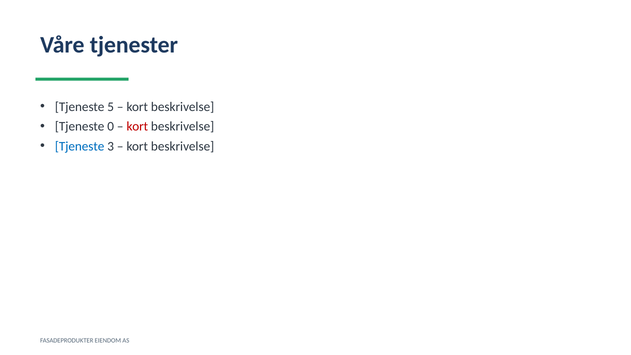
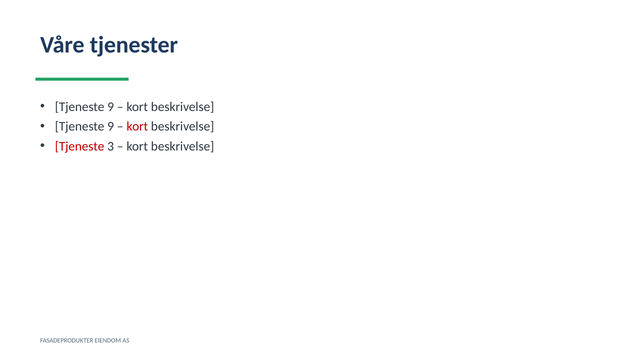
5 at (111, 107): 5 -> 9
0 at (111, 127): 0 -> 9
Tjeneste at (80, 146) colour: blue -> red
